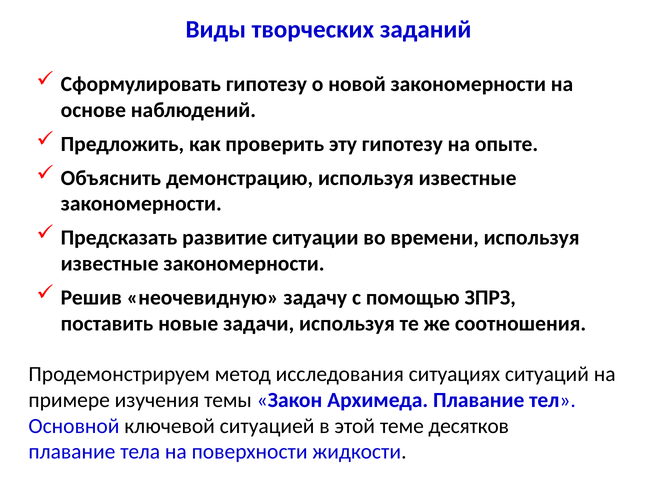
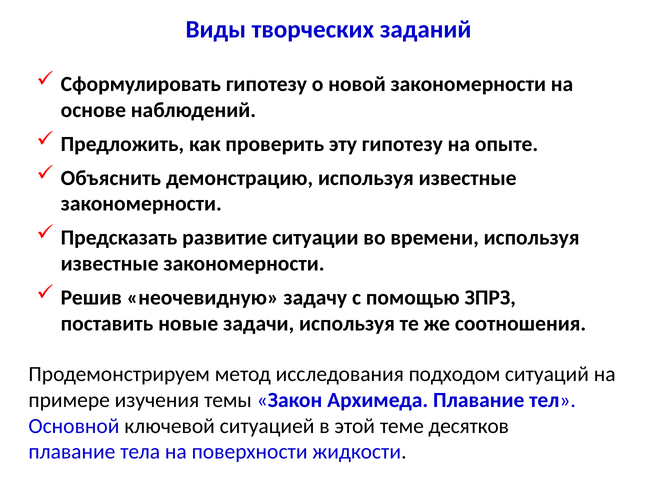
ситуациях: ситуациях -> подходом
